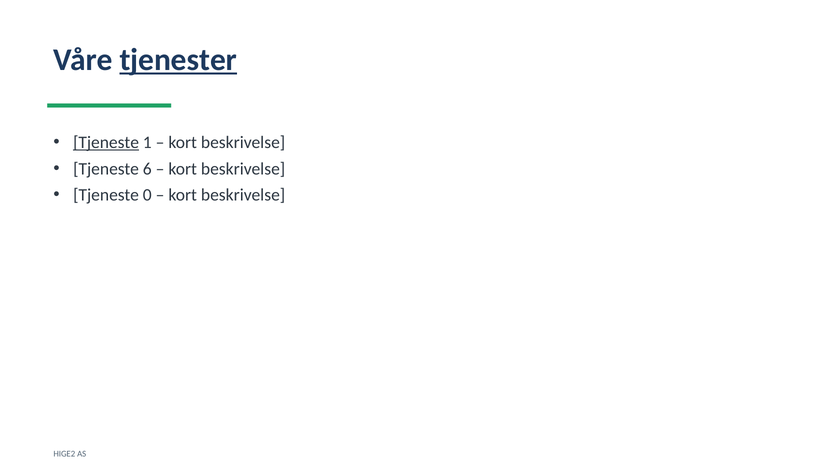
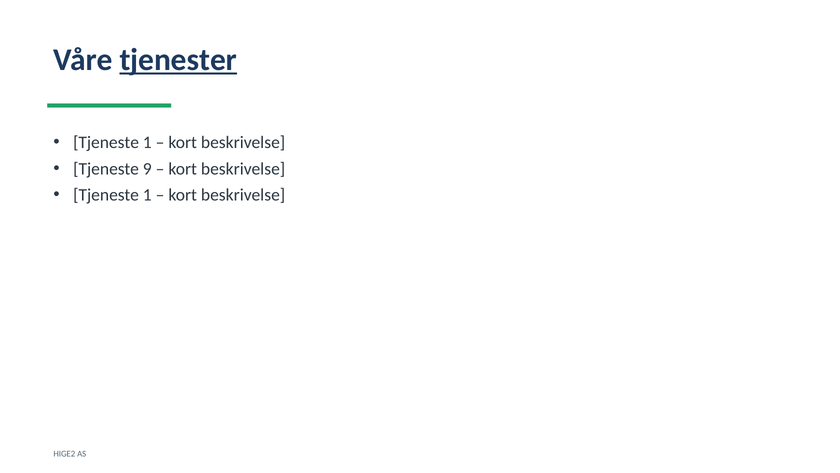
Tjeneste at (106, 142) underline: present -> none
6: 6 -> 9
0 at (147, 195): 0 -> 1
